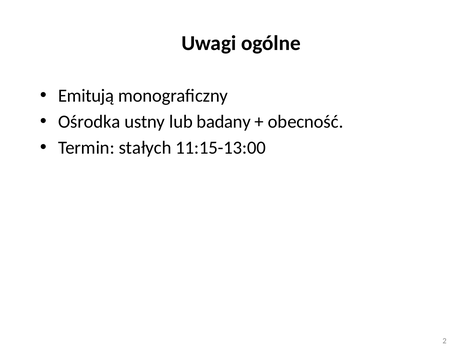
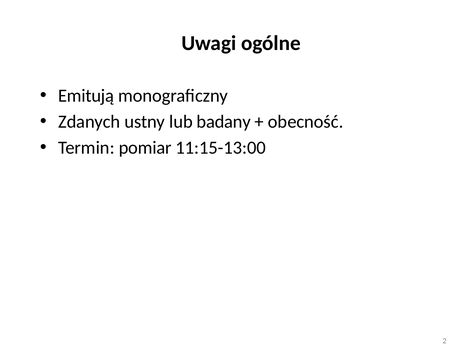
Ośrodka: Ośrodka -> Zdanych
stałych: stałych -> pomiar
